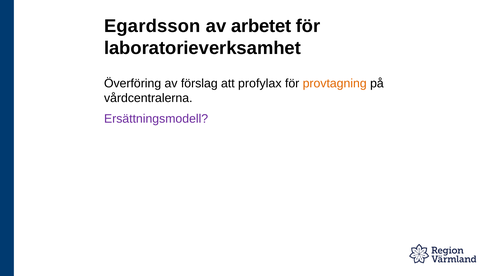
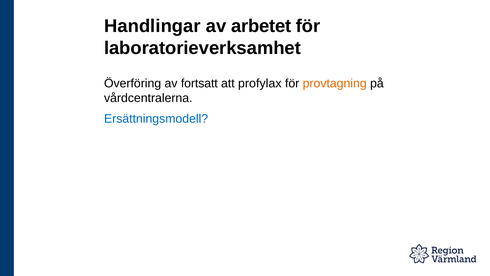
Egardsson: Egardsson -> Handlingar
förslag: förslag -> fortsatt
Ersättningsmodell colour: purple -> blue
